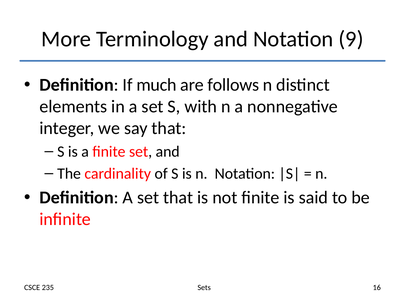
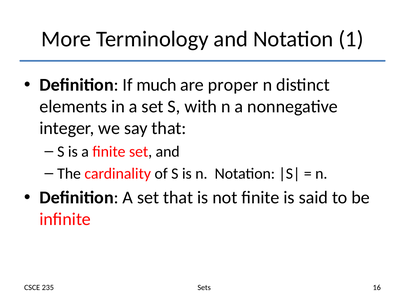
9: 9 -> 1
follows: follows -> proper
